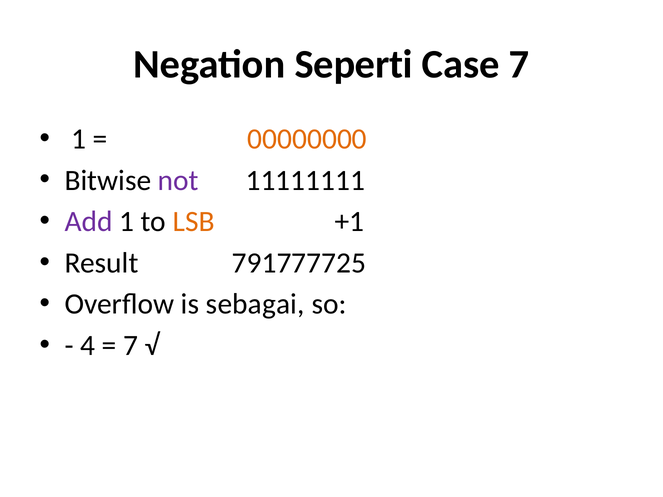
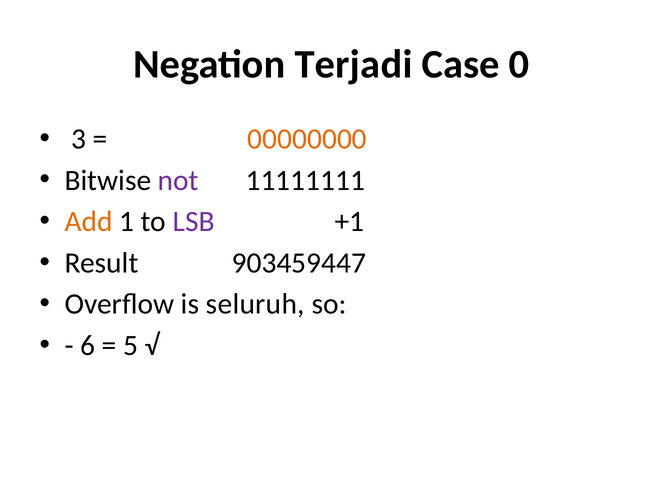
Seperti: Seperti -> Terjadi
Case 7: 7 -> 0
1 at (79, 139): 1 -> 3
Add colour: purple -> orange
LSB colour: orange -> purple
791777725: 791777725 -> 903459447
sebagai: sebagai -> seluruh
4: 4 -> 6
7 at (131, 346): 7 -> 5
